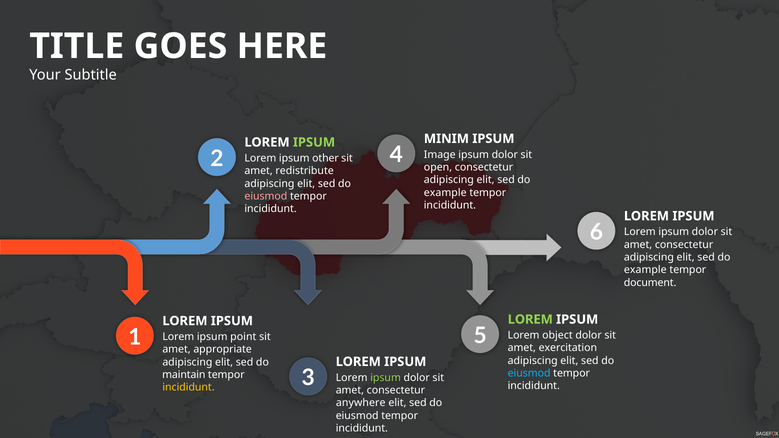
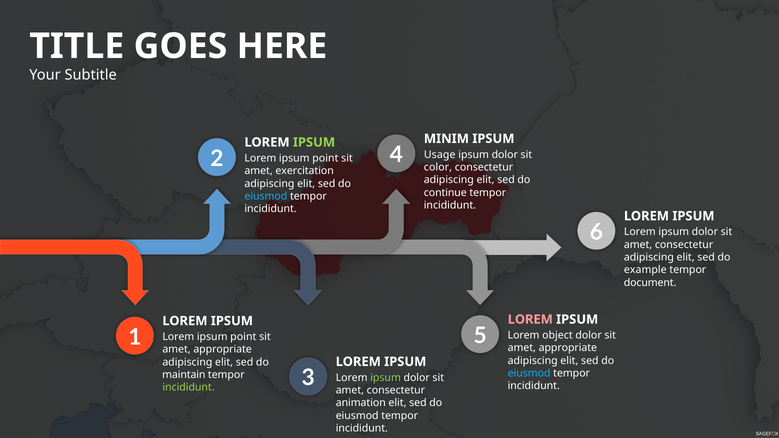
Image: Image -> Usage
other at (325, 158): other -> point
open: open -> color
redistribute: redistribute -> exercitation
example at (445, 193): example -> continue
eiusmod at (266, 196) colour: pink -> light blue
LOREM at (530, 320) colour: light green -> pink
exercitation at (568, 348): exercitation -> appropriate
incididunt at (188, 388) colour: yellow -> light green
anywhere: anywhere -> animation
